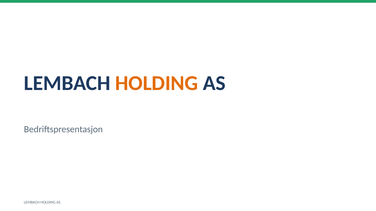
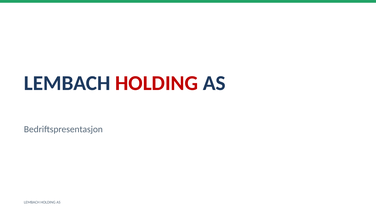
HOLDING at (157, 83) colour: orange -> red
